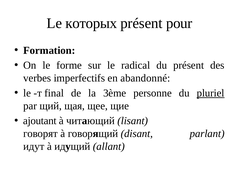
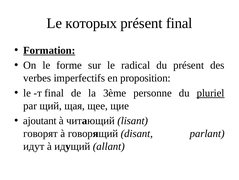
présent pour: pour -> final
Formation underline: none -> present
abandonné: abandonné -> proposition
